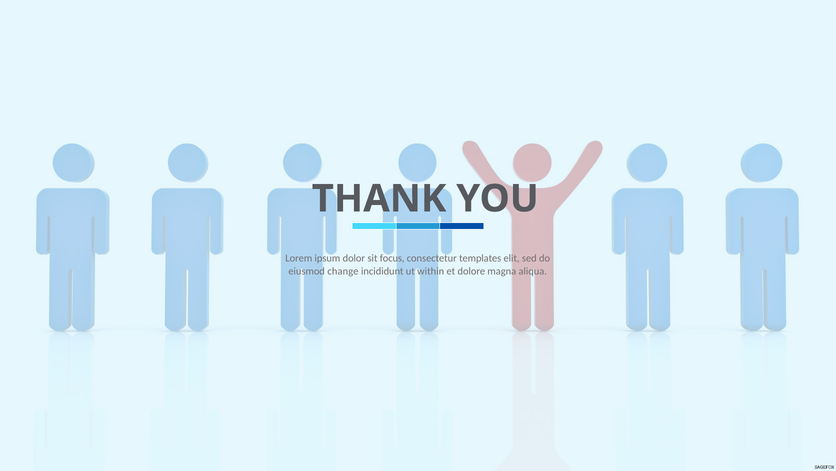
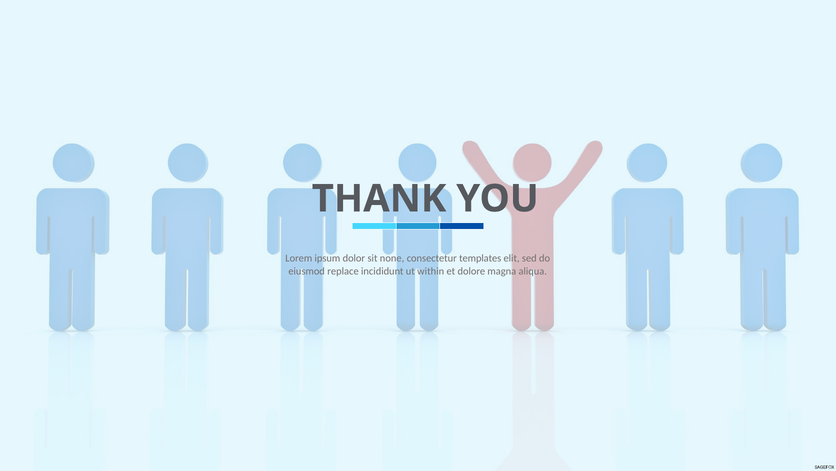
focus: focus -> none
change: change -> replace
